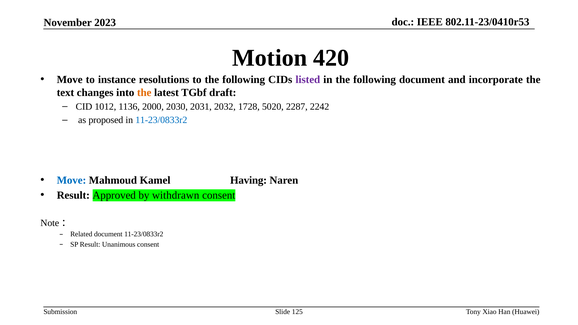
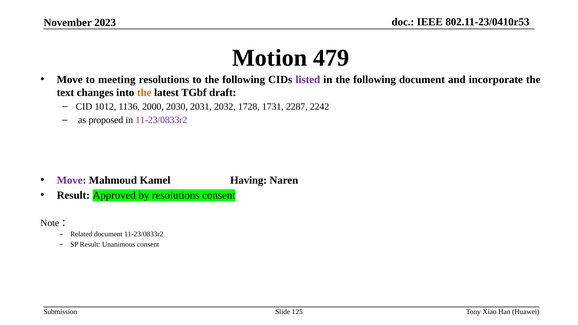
420: 420 -> 479
instance: instance -> meeting
5020: 5020 -> 1731
11-23/0833r2 at (161, 120) colour: blue -> purple
Move at (71, 180) colour: blue -> purple
by withdrawn: withdrawn -> resolutions
